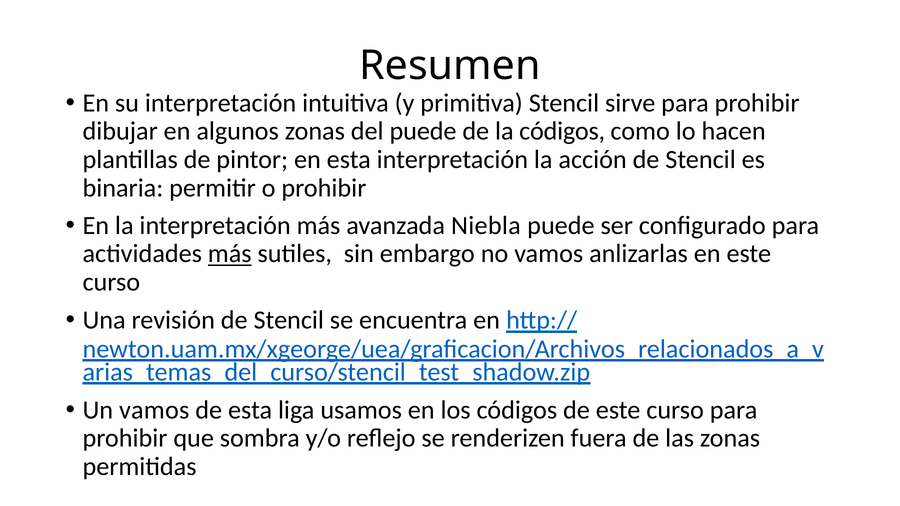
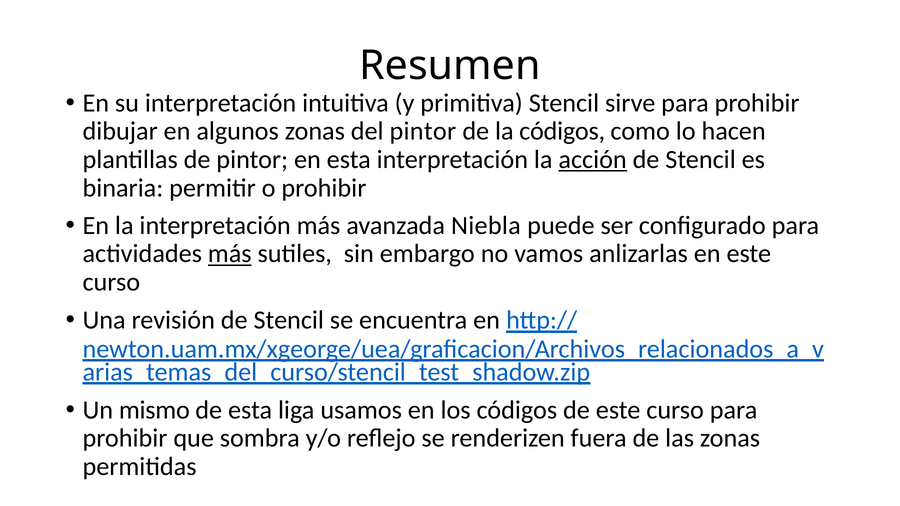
del puede: puede -> pintor
acción underline: none -> present
Un vamos: vamos -> mismo
